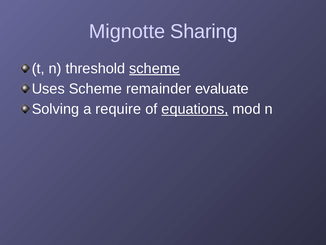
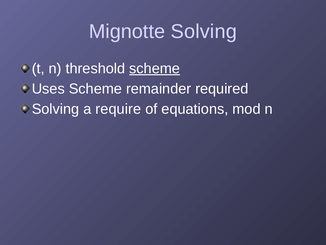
Mignotte Sharing: Sharing -> Solving
evaluate: evaluate -> required
equations underline: present -> none
